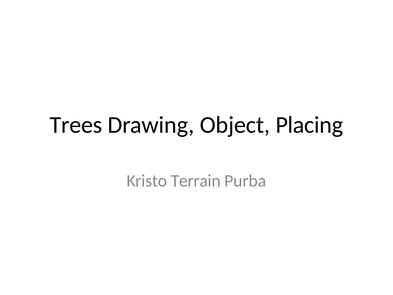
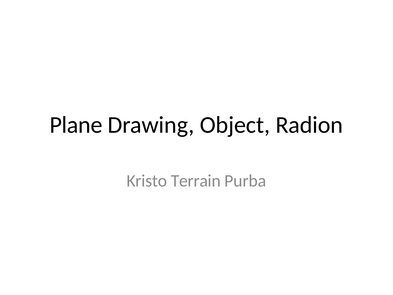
Trees: Trees -> Plane
Placing: Placing -> Radion
